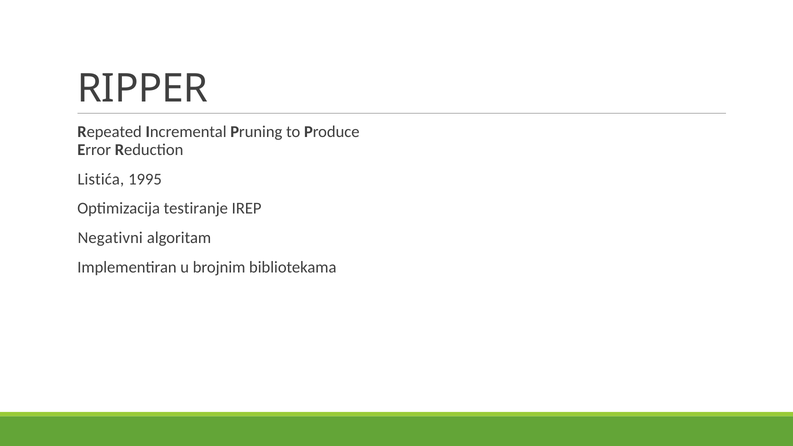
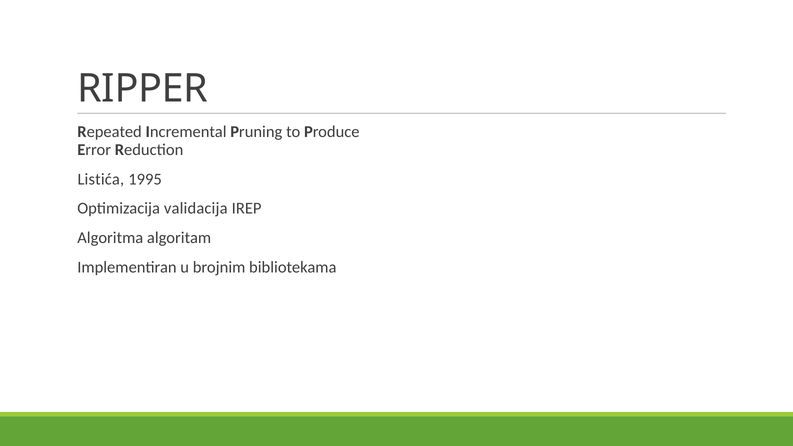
testiranje: testiranje -> validacija
Negativni: Negativni -> Algoritma
